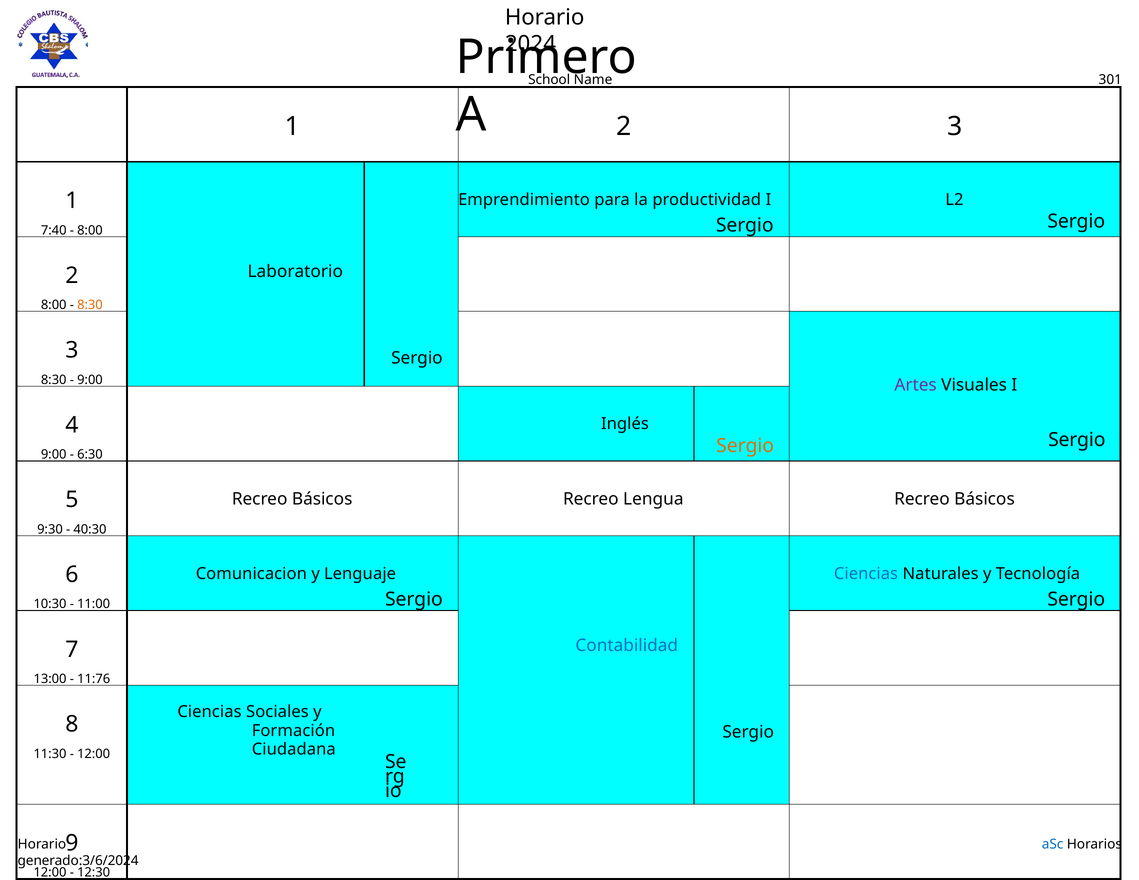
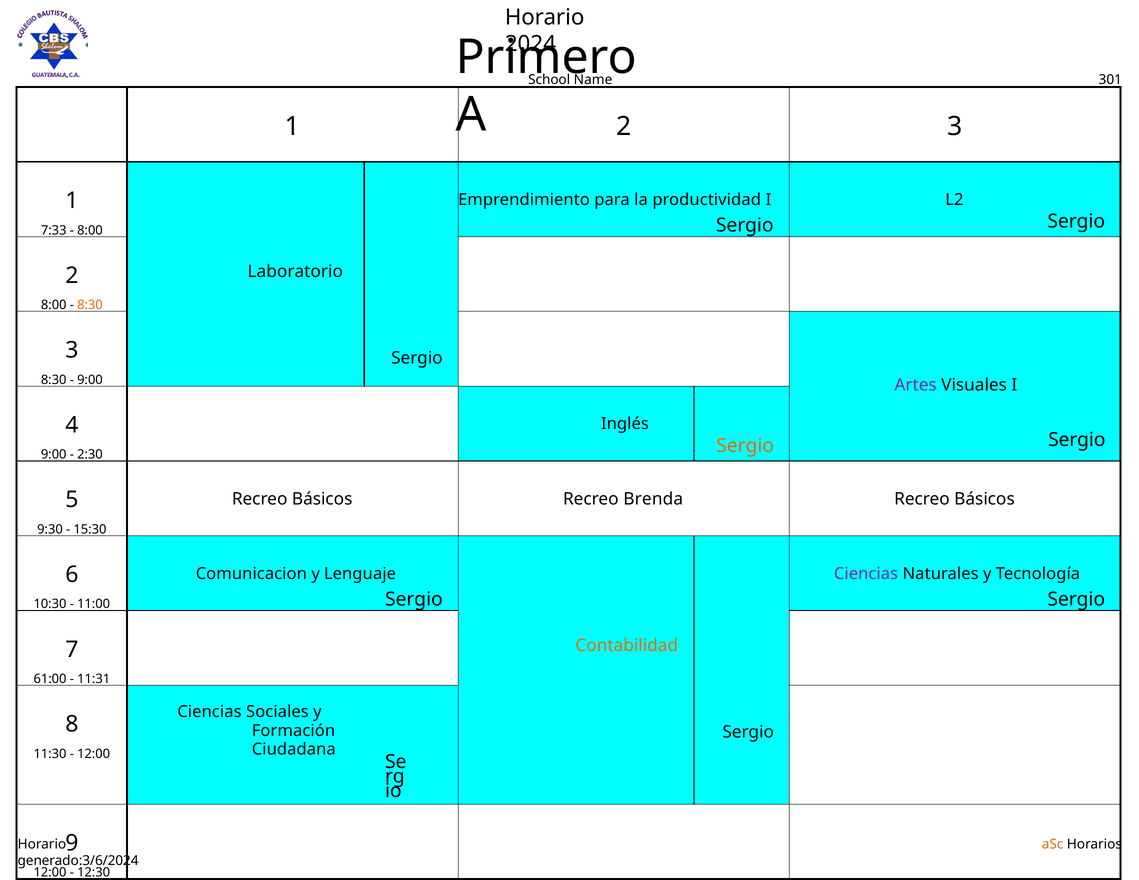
7:40: 7:40 -> 7:33
6:30: 6:30 -> 2:30
Lengua: Lengua -> Brenda
40:30: 40:30 -> 15:30
Ciencias at (866, 574) colour: blue -> purple
Contabilidad colour: blue -> orange
13:00: 13:00 -> 61:00
11:76: 11:76 -> 11:31
aSc colour: blue -> orange
